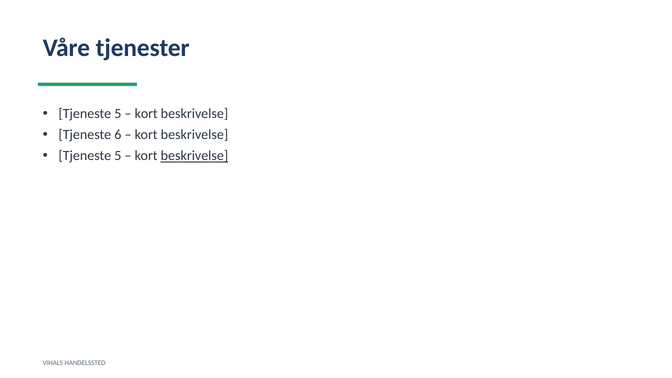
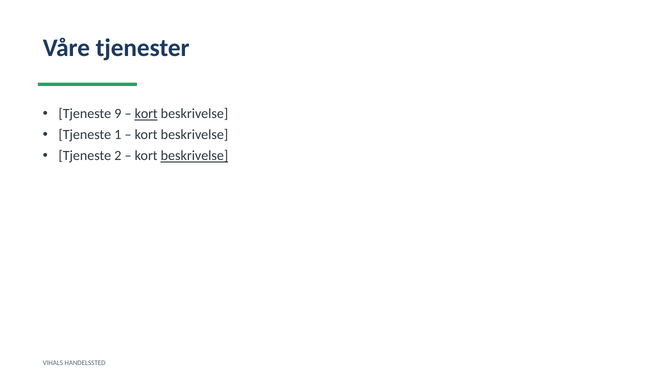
5 at (118, 114): 5 -> 9
kort at (146, 114) underline: none -> present
6: 6 -> 1
5 at (118, 156): 5 -> 2
